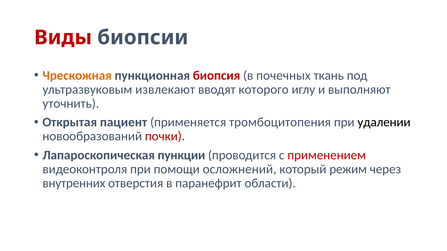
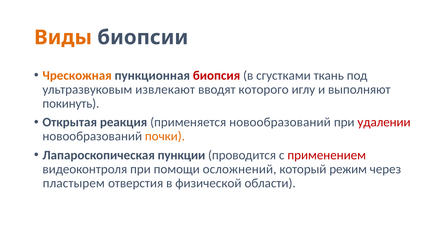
Виды colour: red -> orange
почечных: почечных -> сгустками
уточнить: уточнить -> покинуть
пациент: пациент -> реакция
применяется тромбоцитопения: тромбоцитопения -> новообразований
удалении colour: black -> red
почки colour: red -> orange
внутренних: внутренних -> пластырем
паранефрит: паранефрит -> физической
